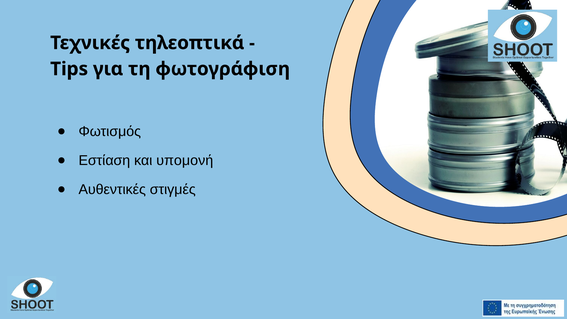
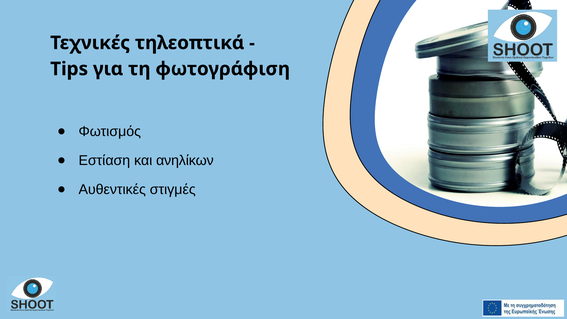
υπομονή: υπομονή -> ανηλίκων
